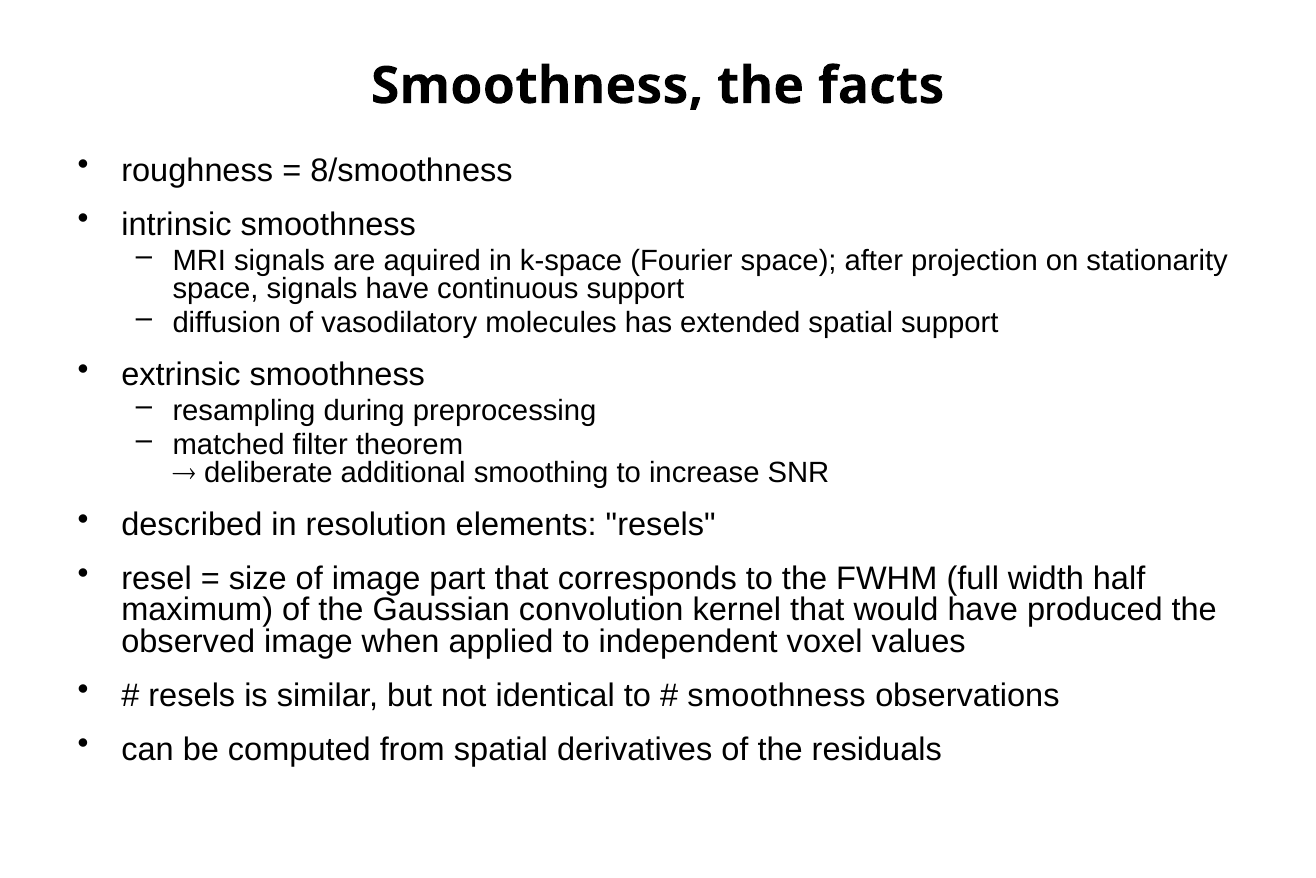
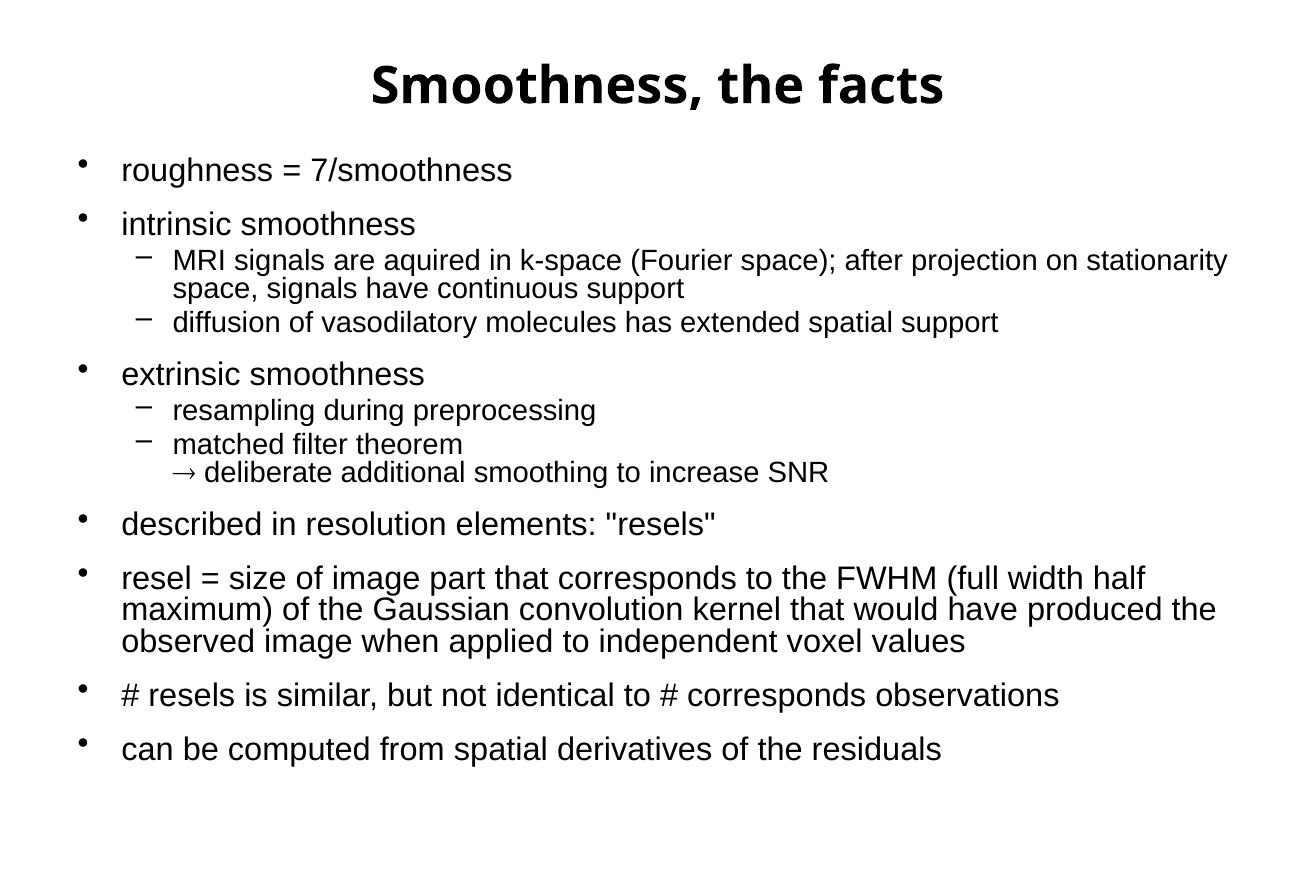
8/smoothness: 8/smoothness -> 7/smoothness
smoothness at (777, 695): smoothness -> corresponds
